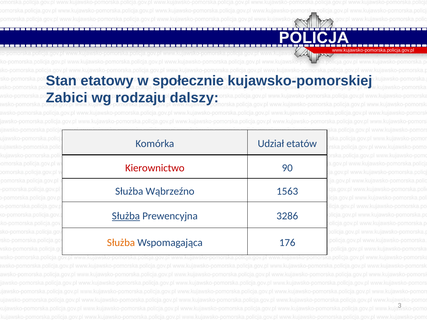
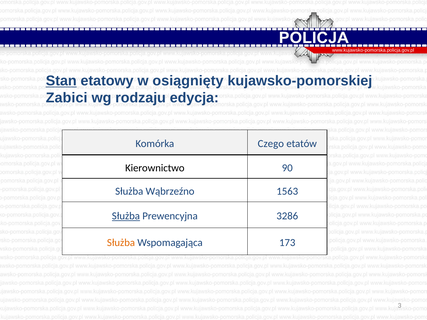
Stan underline: none -> present
społecznie: społecznie -> osiągnięty
dalszy: dalszy -> edycja
Udział: Udział -> Czego
Kierownictwo colour: red -> black
176: 176 -> 173
